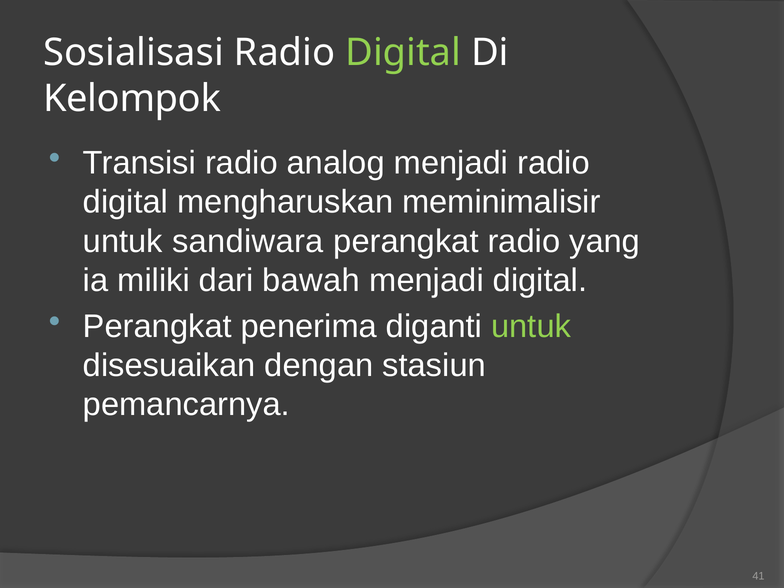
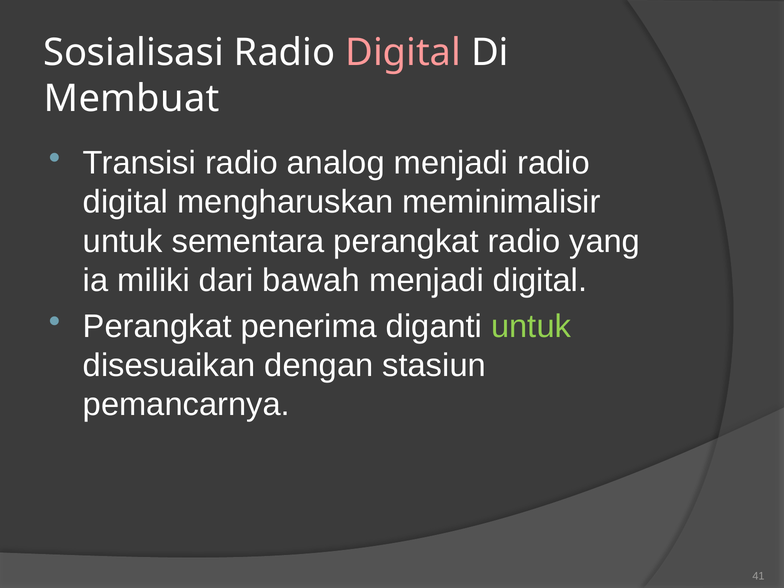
Digital at (403, 53) colour: light green -> pink
Kelompok: Kelompok -> Membuat
sandiwara: sandiwara -> sementara
